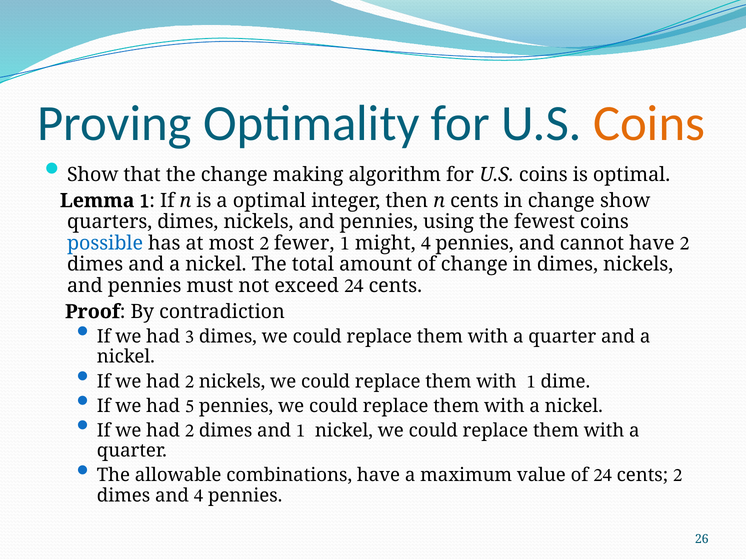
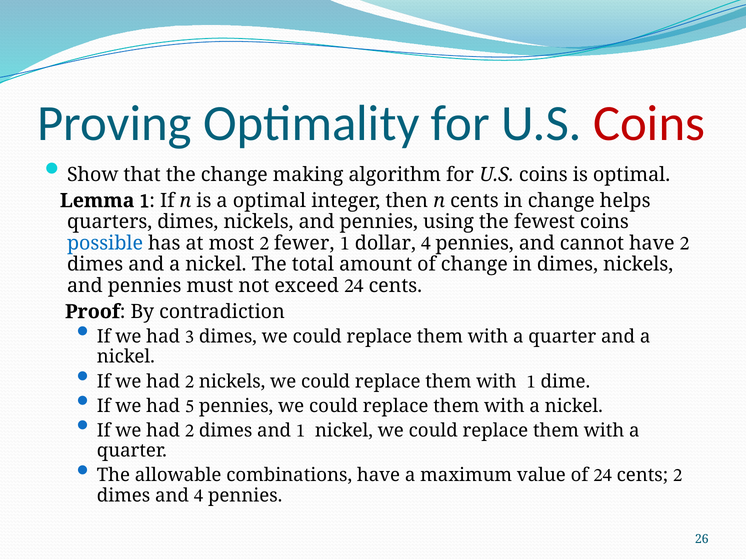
Coins at (649, 124) colour: orange -> red
change show: show -> helps
might: might -> dollar
